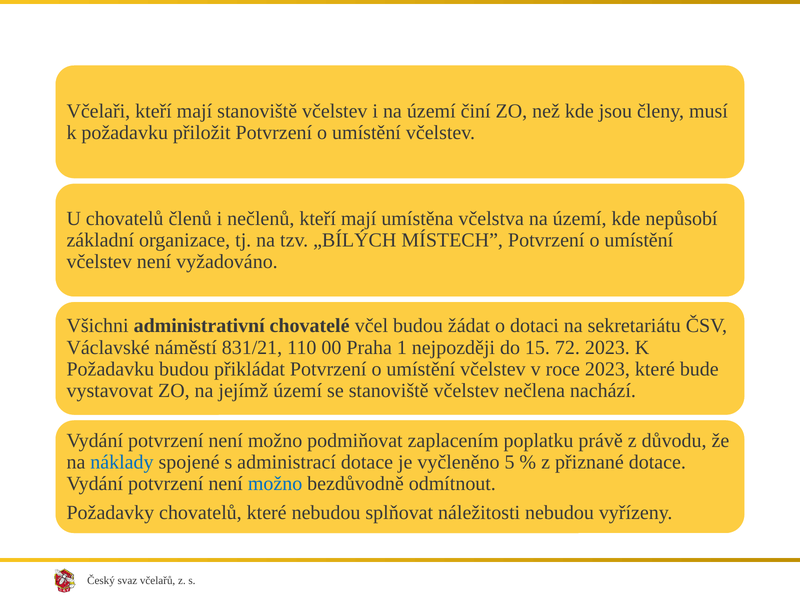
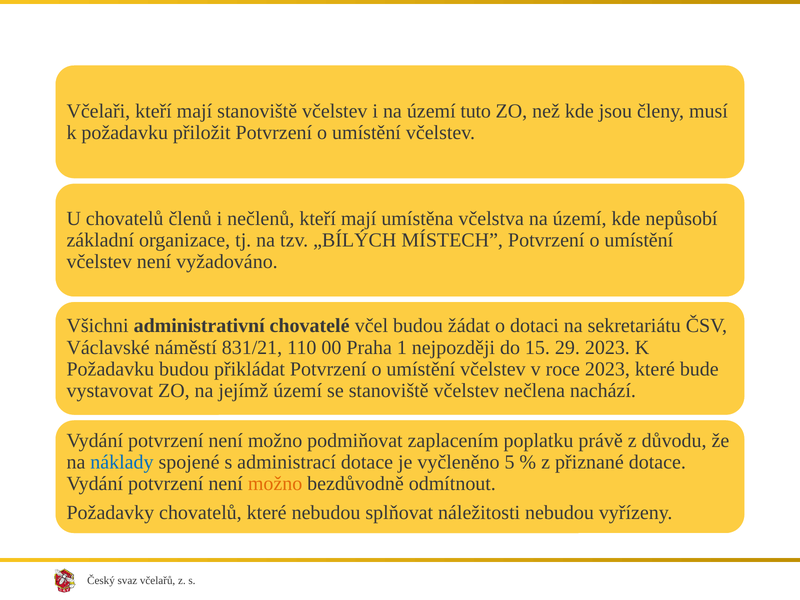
činí: činí -> tuto
72: 72 -> 29
možno at (275, 484) colour: blue -> orange
